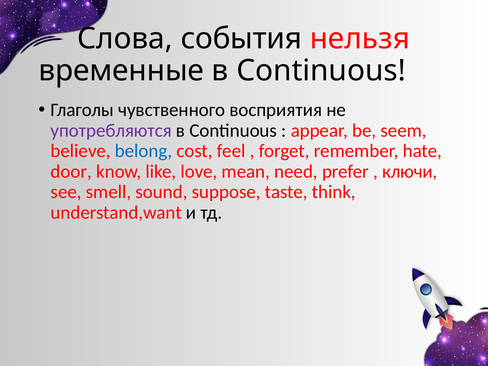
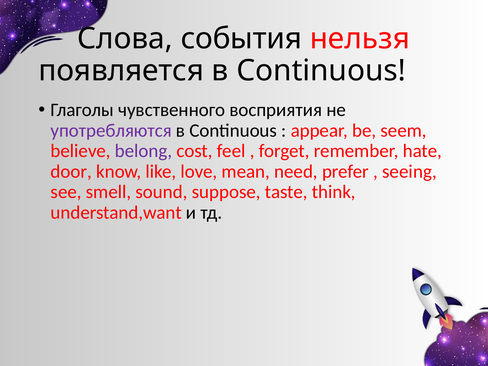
временные: временные -> появляется
belong colour: blue -> purple
ключи: ключи -> seeing
